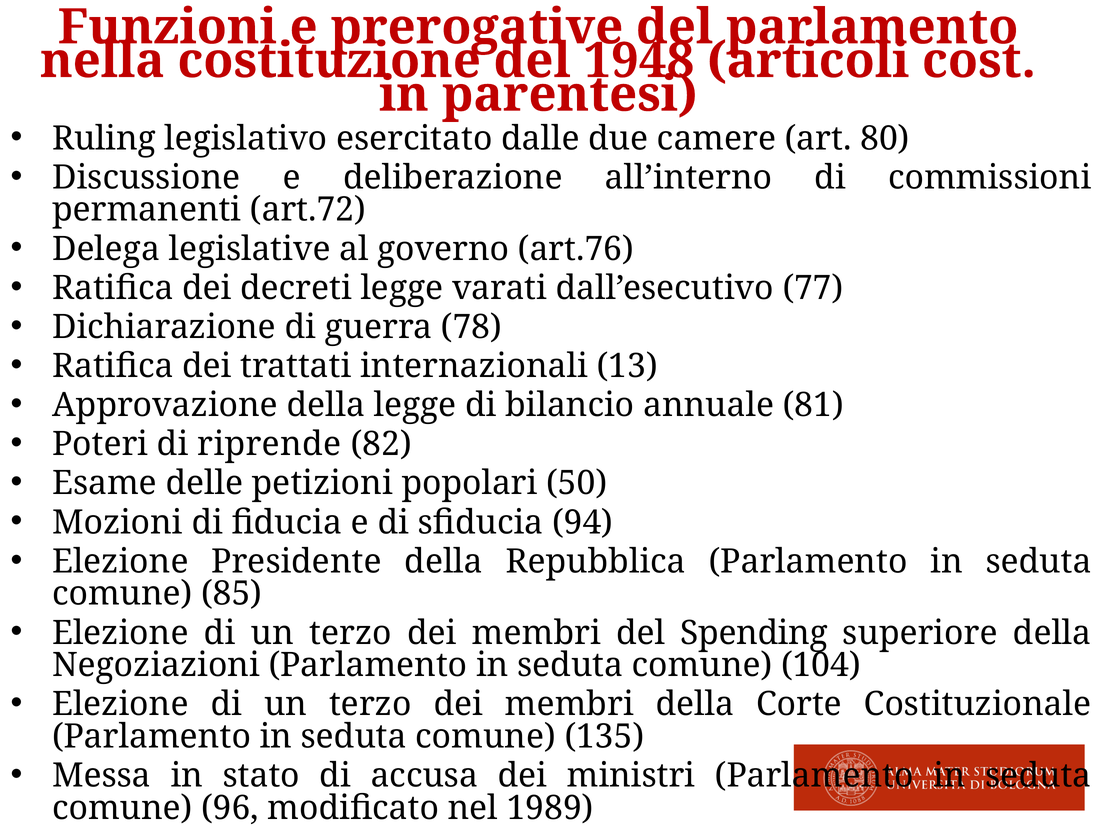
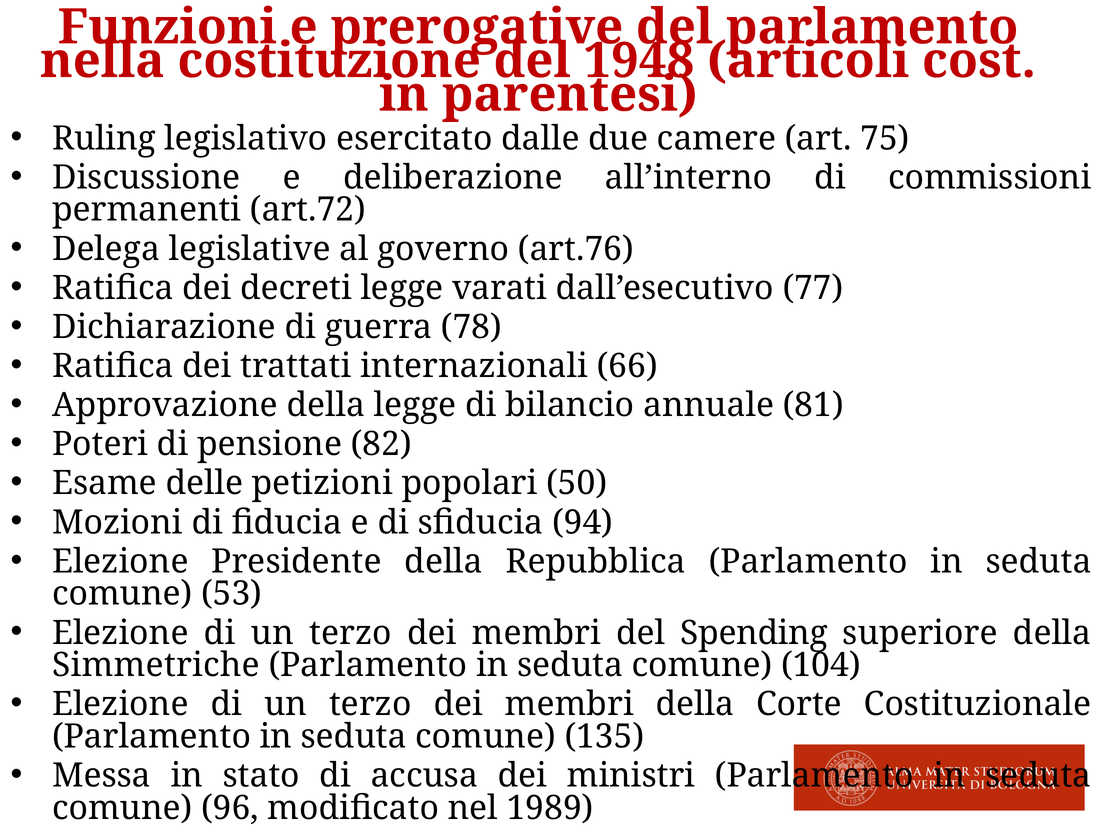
80: 80 -> 75
13: 13 -> 66
riprende: riprende -> pensione
85: 85 -> 53
Negoziazioni: Negoziazioni -> Simmetriche
